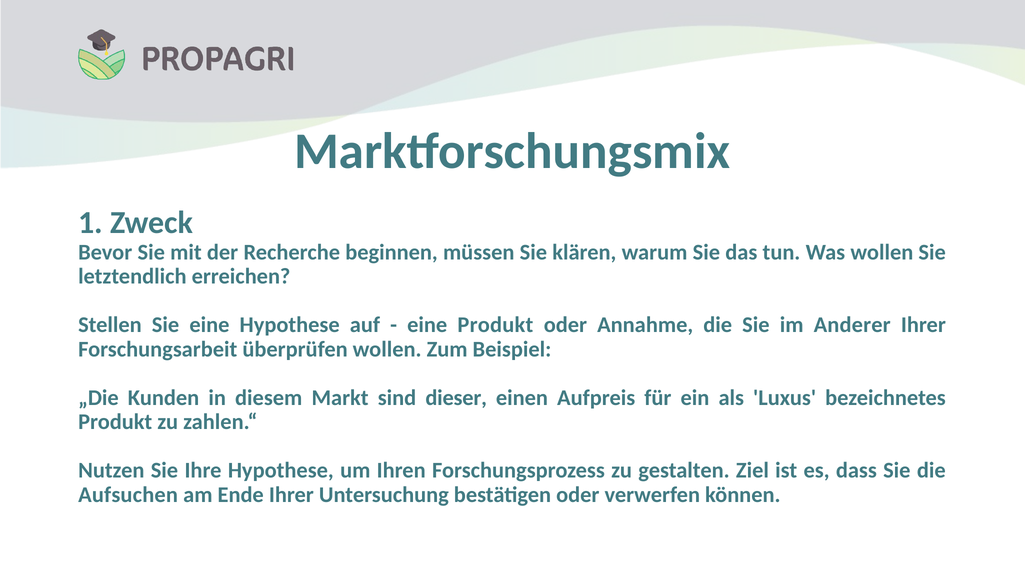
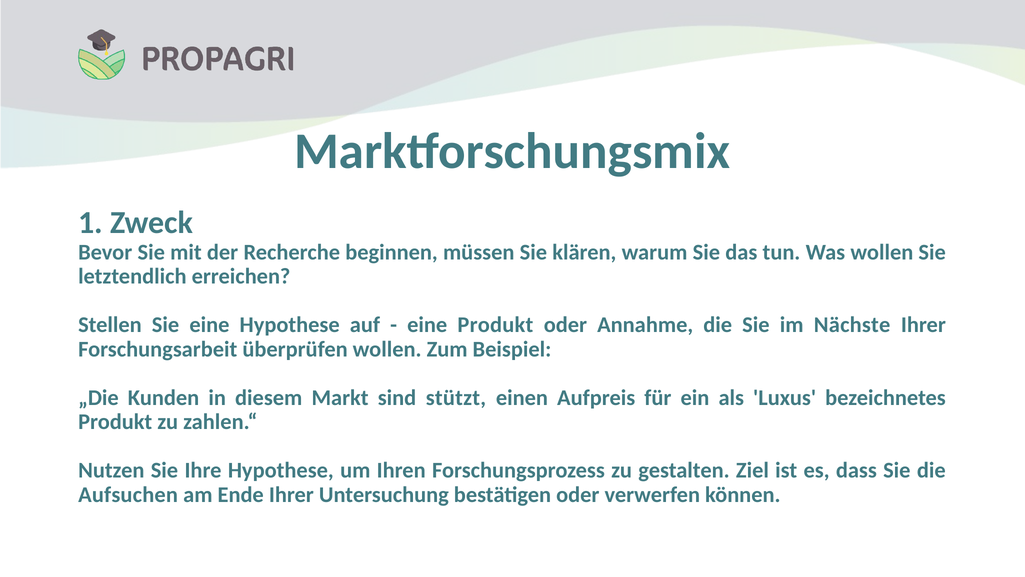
Anderer: Anderer -> Nächste
dieser: dieser -> stützt
